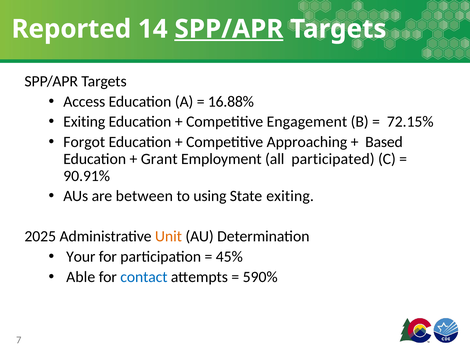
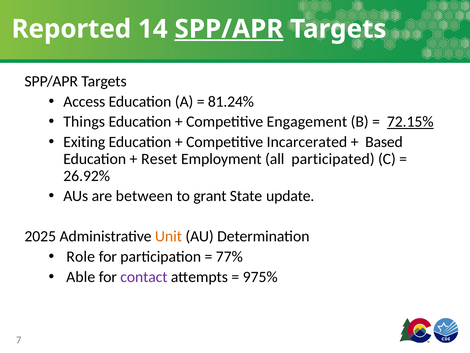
16.88%: 16.88% -> 81.24%
Exiting at (84, 122): Exiting -> Things
72.15% underline: none -> present
Forgot: Forgot -> Exiting
Approaching: Approaching -> Incarcerated
Grant: Grant -> Reset
90.91%: 90.91% -> 26.92%
using: using -> grant
State exiting: exiting -> update
Your: Your -> Role
45%: 45% -> 77%
contact colour: blue -> purple
590%: 590% -> 975%
